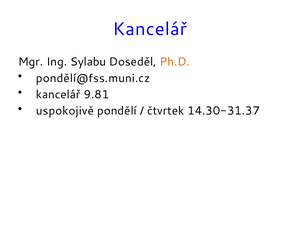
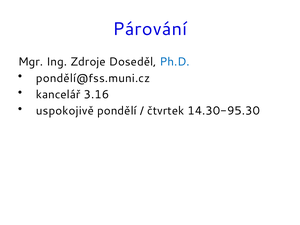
Kancelář at (150, 29): Kancelář -> Párování
Sylabu: Sylabu -> Zdroje
Ph.D colour: orange -> blue
9.81: 9.81 -> 3.16
14.30-31.37: 14.30-31.37 -> 14.30-95.30
